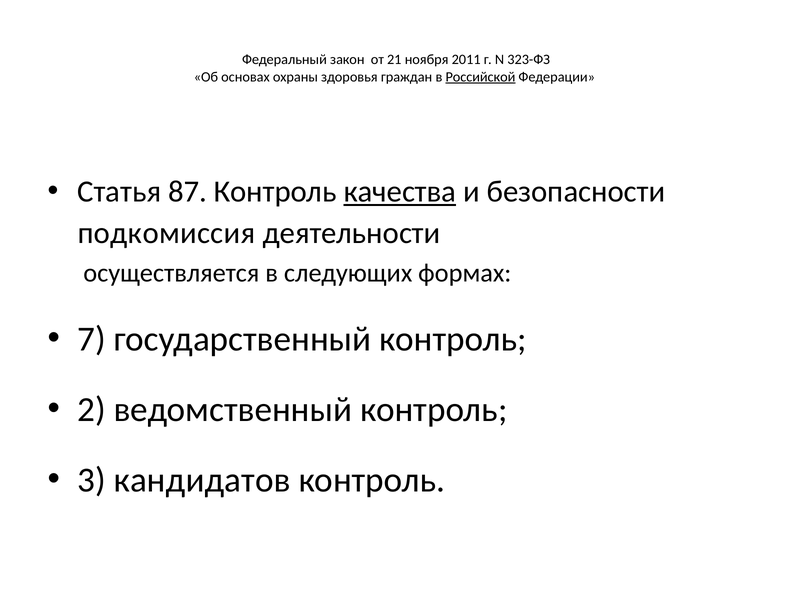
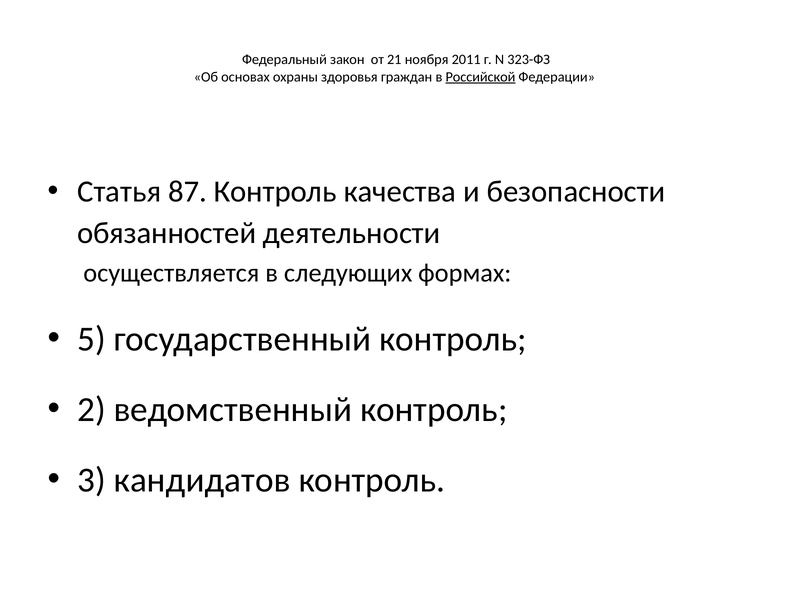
качества underline: present -> none
подкомиссия: подкомиссия -> обязанностей
7: 7 -> 5
